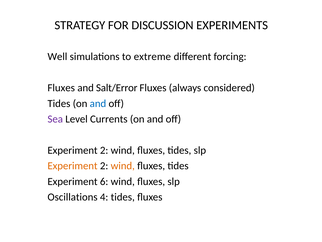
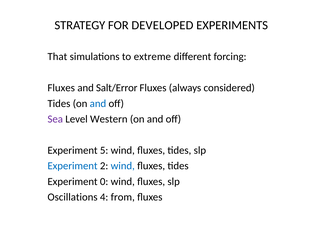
DISCUSSION: DISCUSSION -> DEVELOPED
Well: Well -> That
Currents: Currents -> Western
2 at (104, 150): 2 -> 5
Experiment at (73, 166) colour: orange -> blue
wind at (123, 166) colour: orange -> blue
6: 6 -> 0
4 tides: tides -> from
